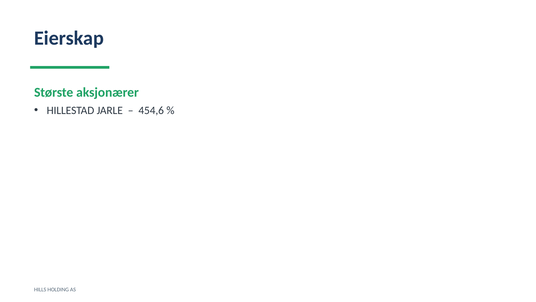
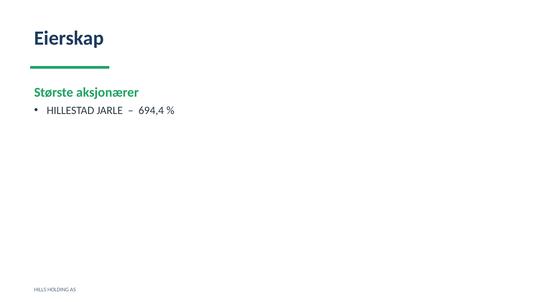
454,6: 454,6 -> 694,4
